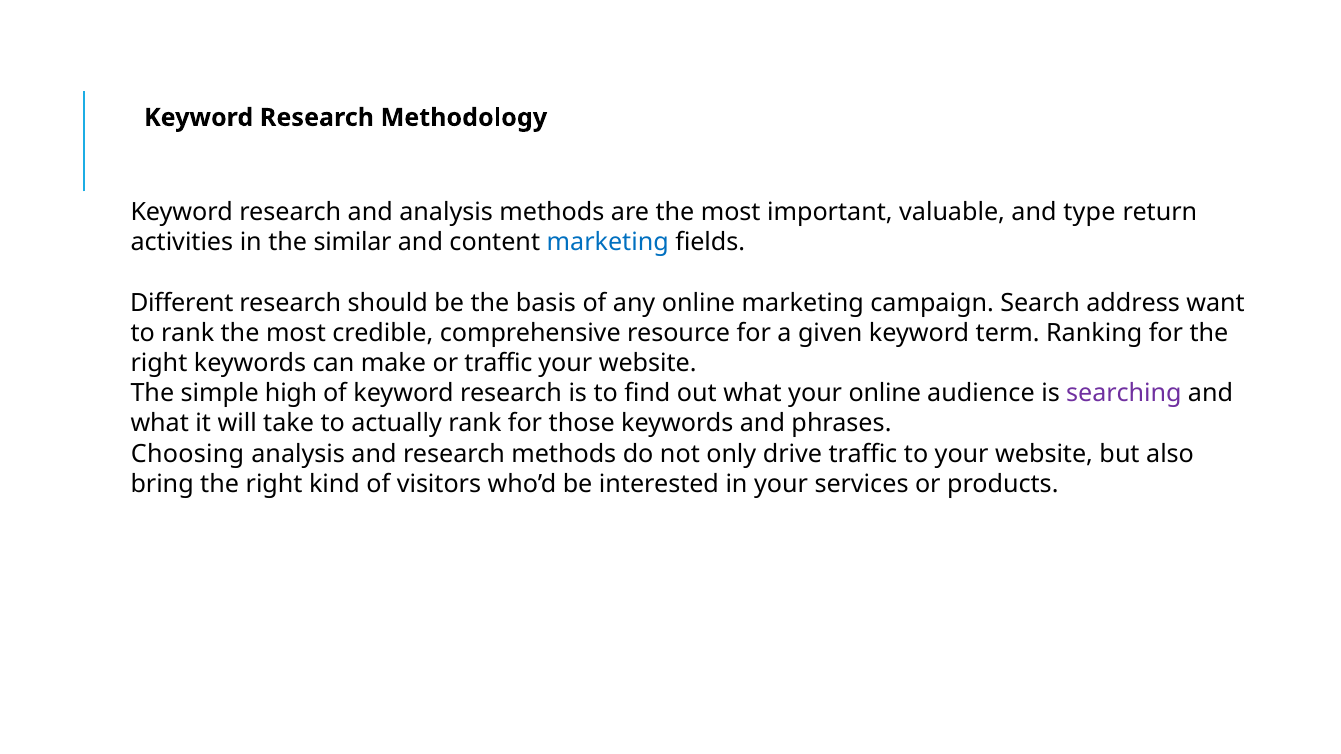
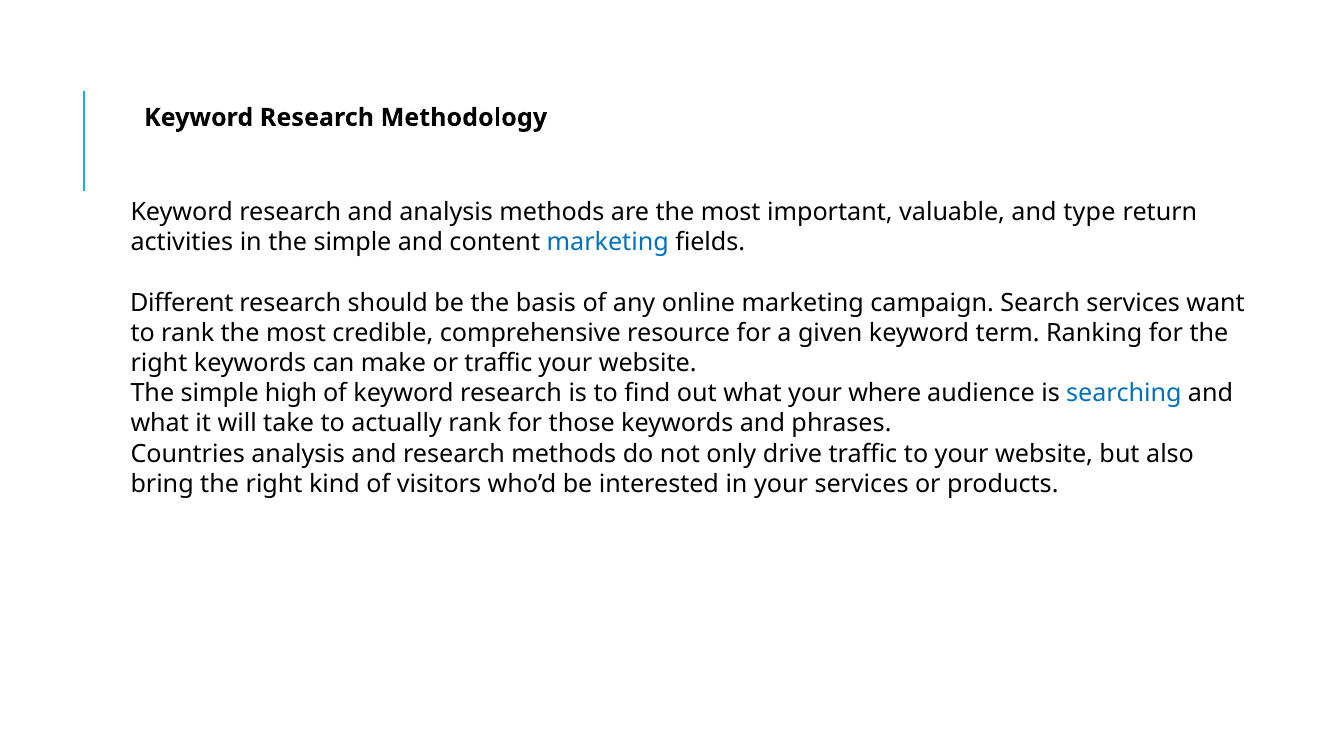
in the similar: similar -> simple
Search address: address -> services
your online: online -> where
searching colour: purple -> blue
Choosing: Choosing -> Countries
